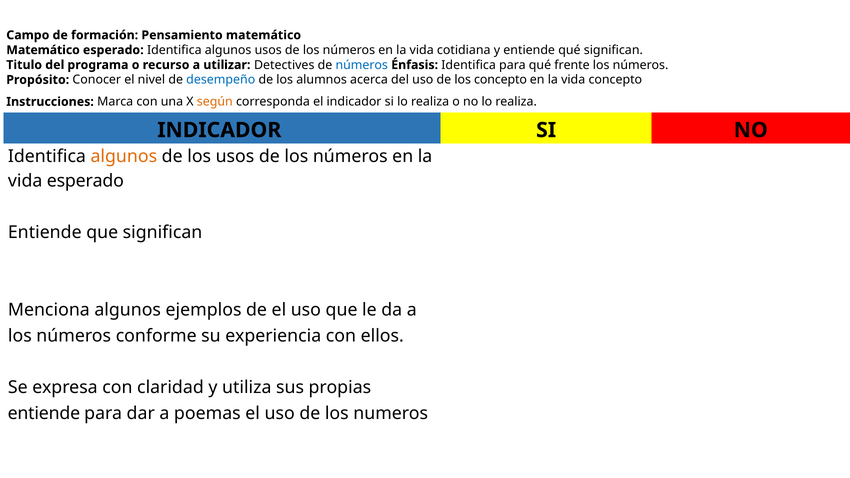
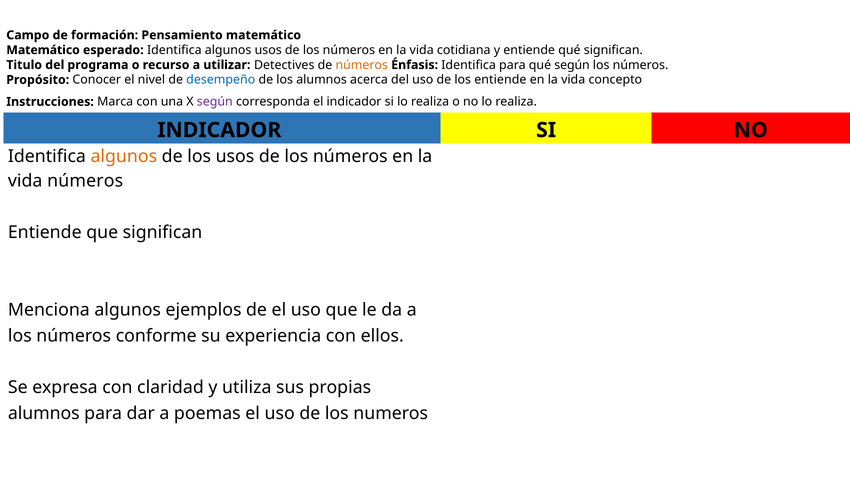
números at (362, 65) colour: blue -> orange
qué frente: frente -> según
los concepto: concepto -> entiende
según at (215, 102) colour: orange -> purple
vida esperado: esperado -> números
entiende at (44, 414): entiende -> alumnos
